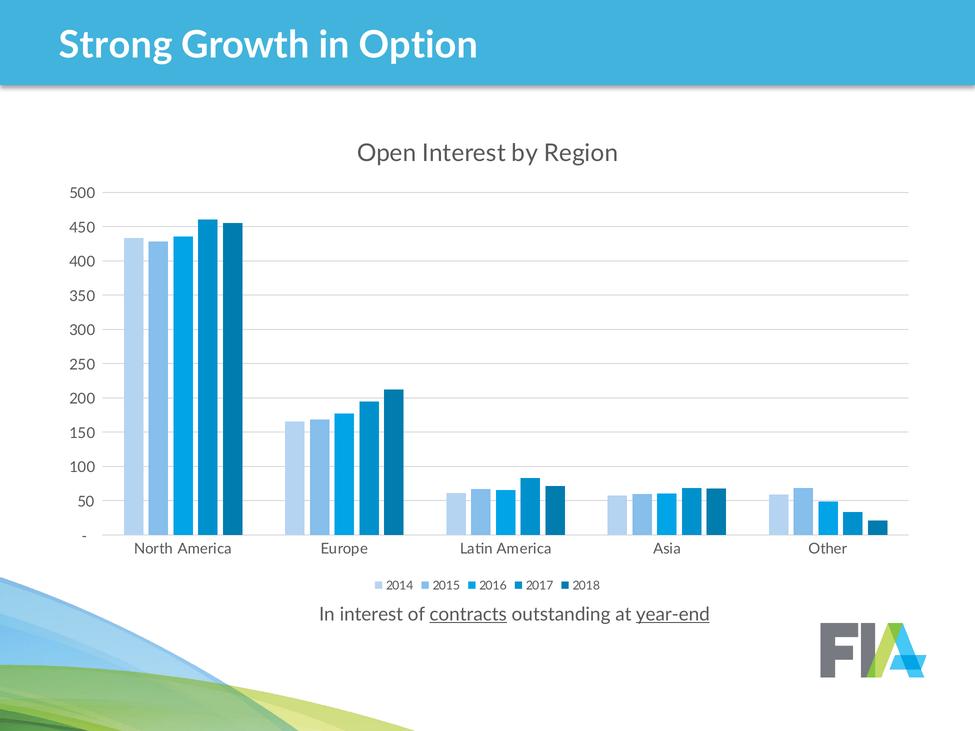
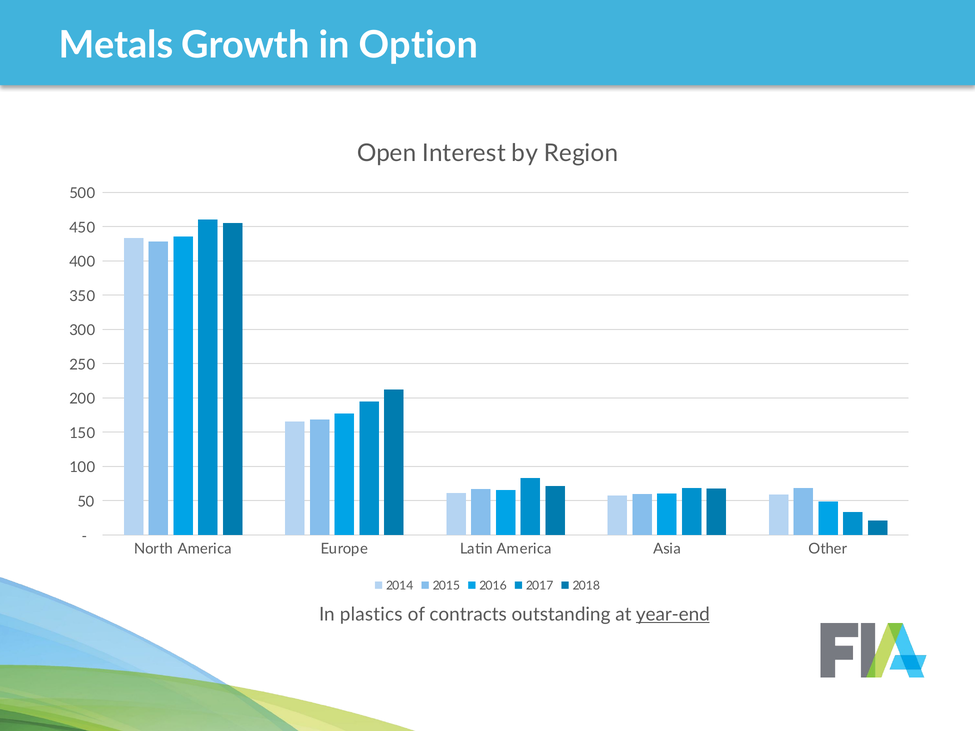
Strong: Strong -> Metals
In interest: interest -> plastics
contracts underline: present -> none
